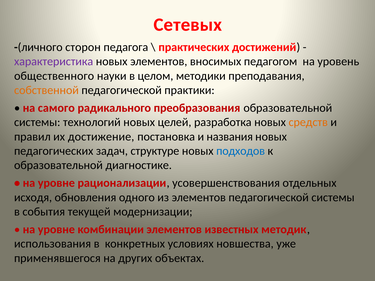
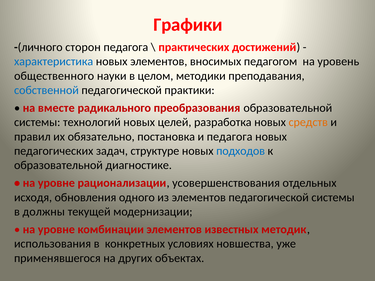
Сетевых: Сетевых -> Графики
характеристика colour: purple -> blue
собственной colour: orange -> blue
самого: самого -> вместе
достижение: достижение -> обязательно
и названия: названия -> педагога
события: события -> должны
